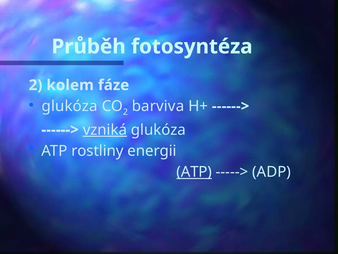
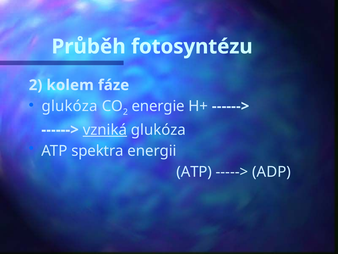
fotosyntéza: fotosyntéza -> fotosyntézu
barviva: barviva -> energie
rostliny: rostliny -> spektra
ATP at (194, 172) underline: present -> none
